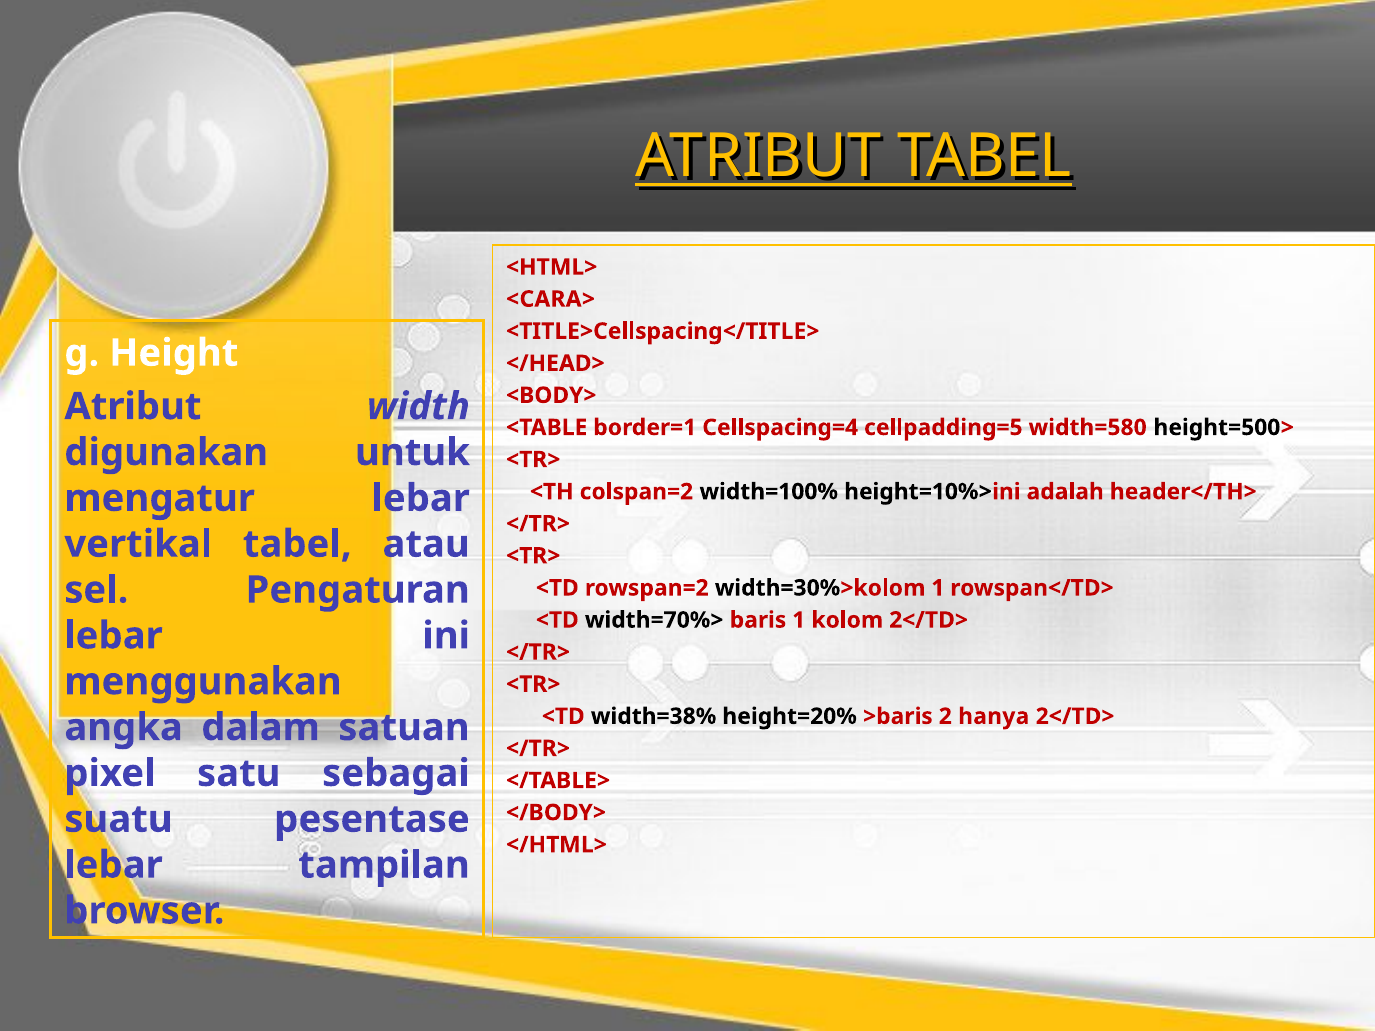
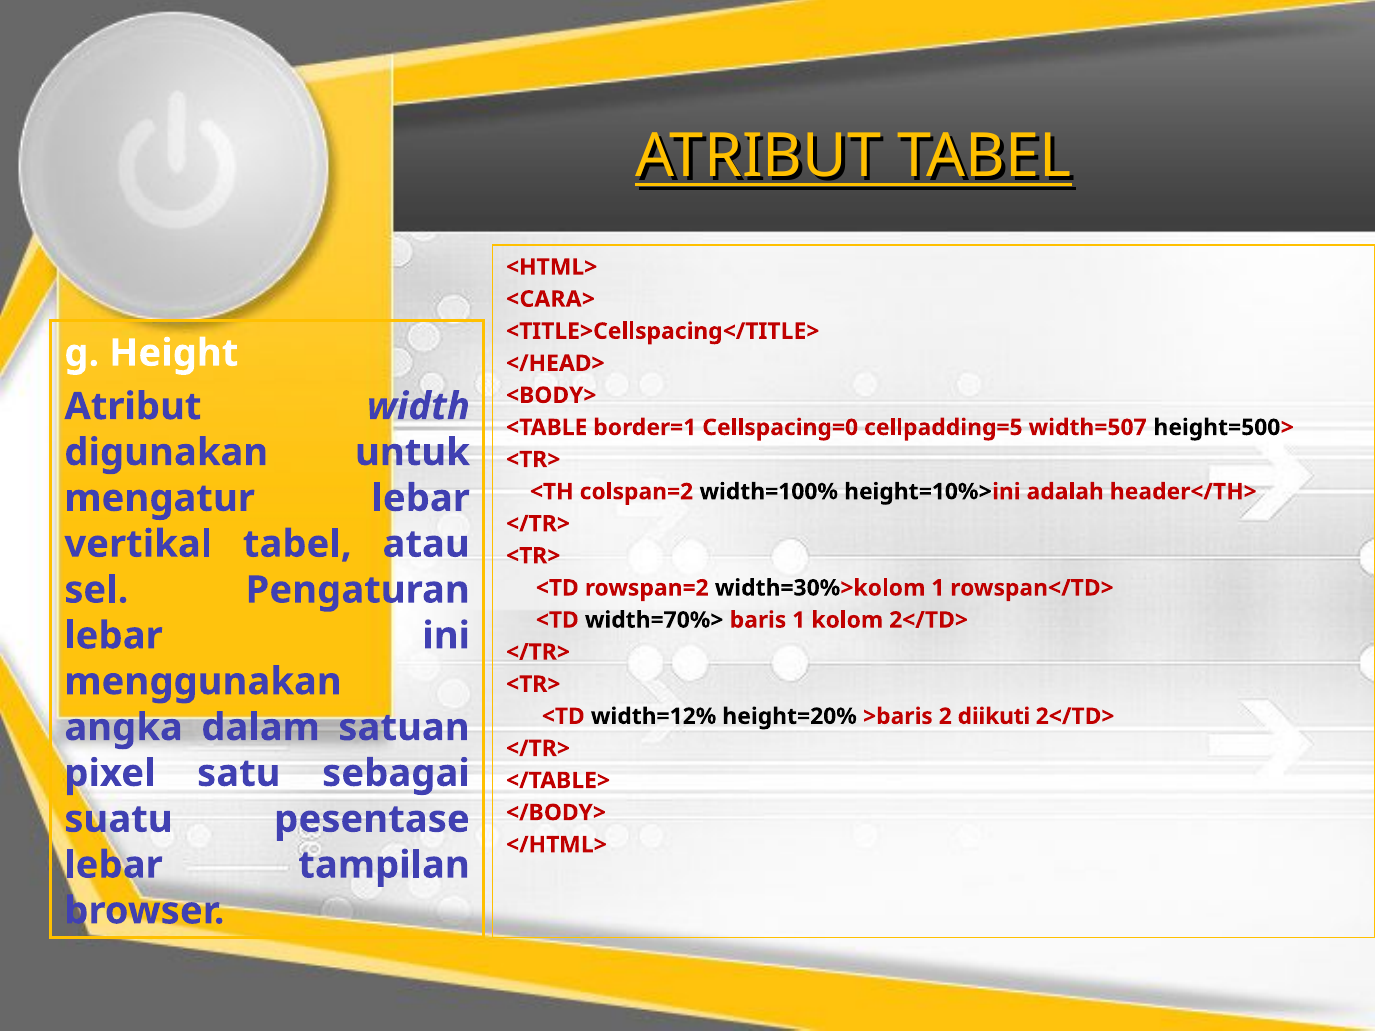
Cellspacing=4: Cellspacing=4 -> Cellspacing=0
width=580: width=580 -> width=507
width=38%: width=38% -> width=12%
hanya: hanya -> diikuti
